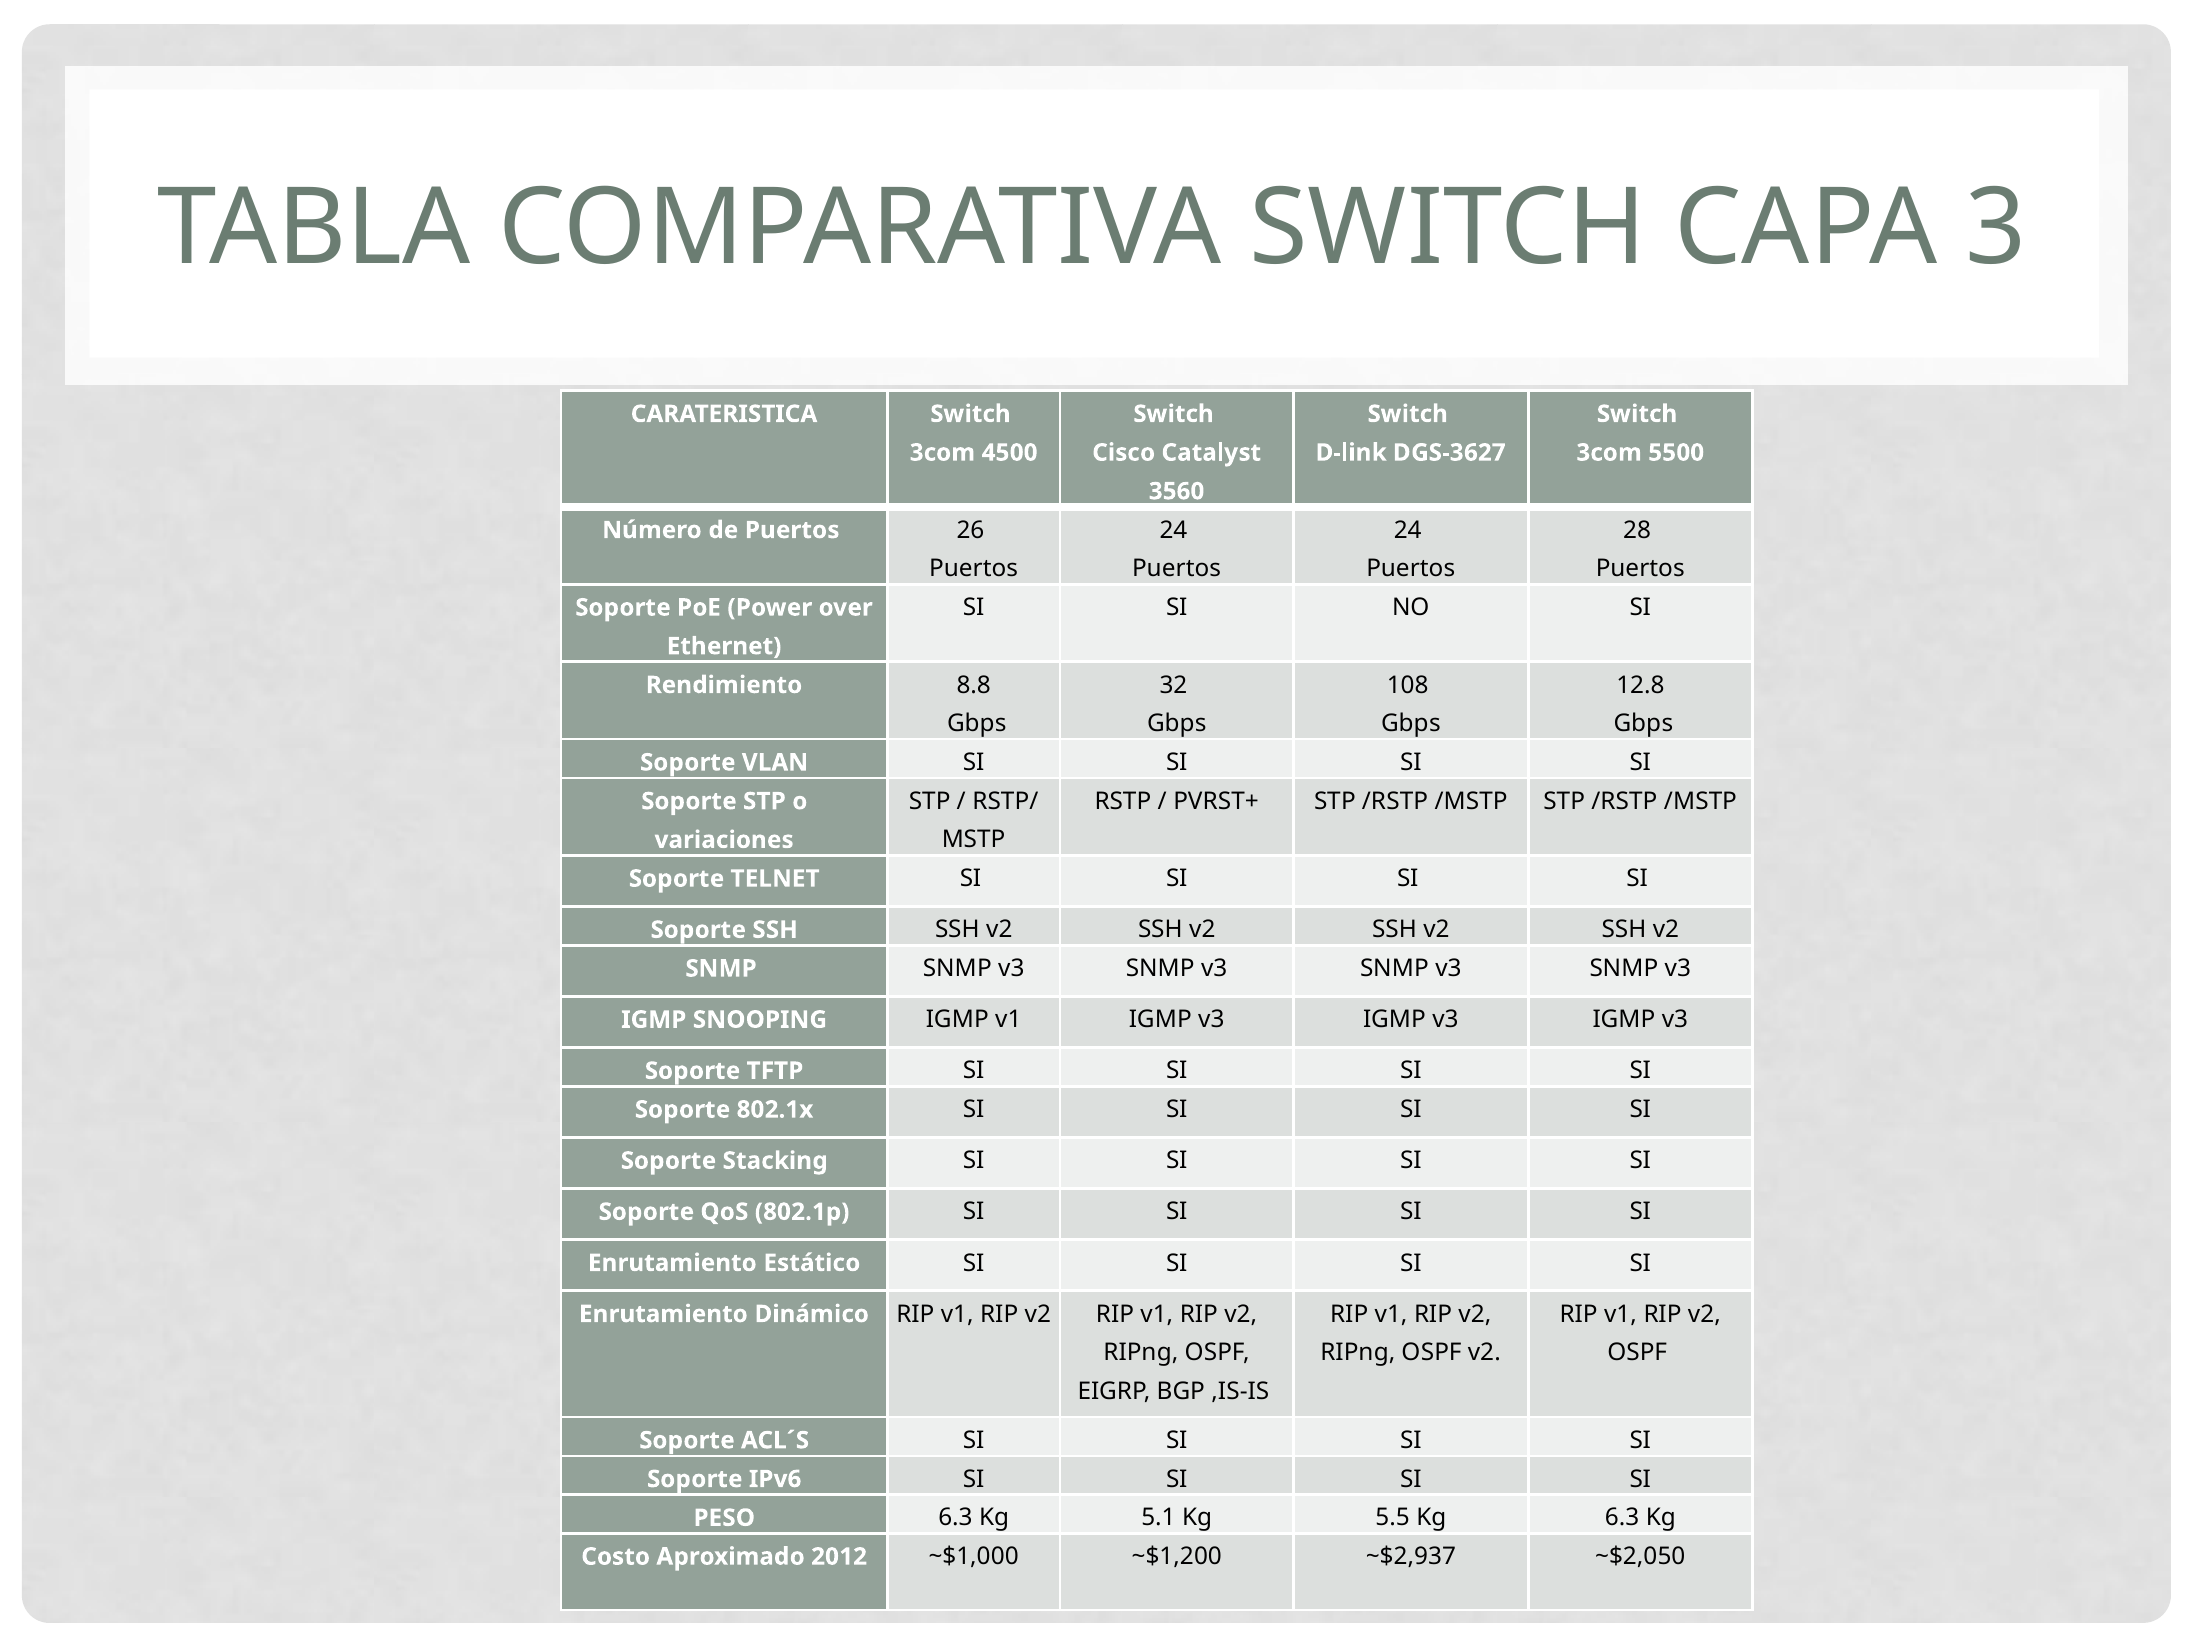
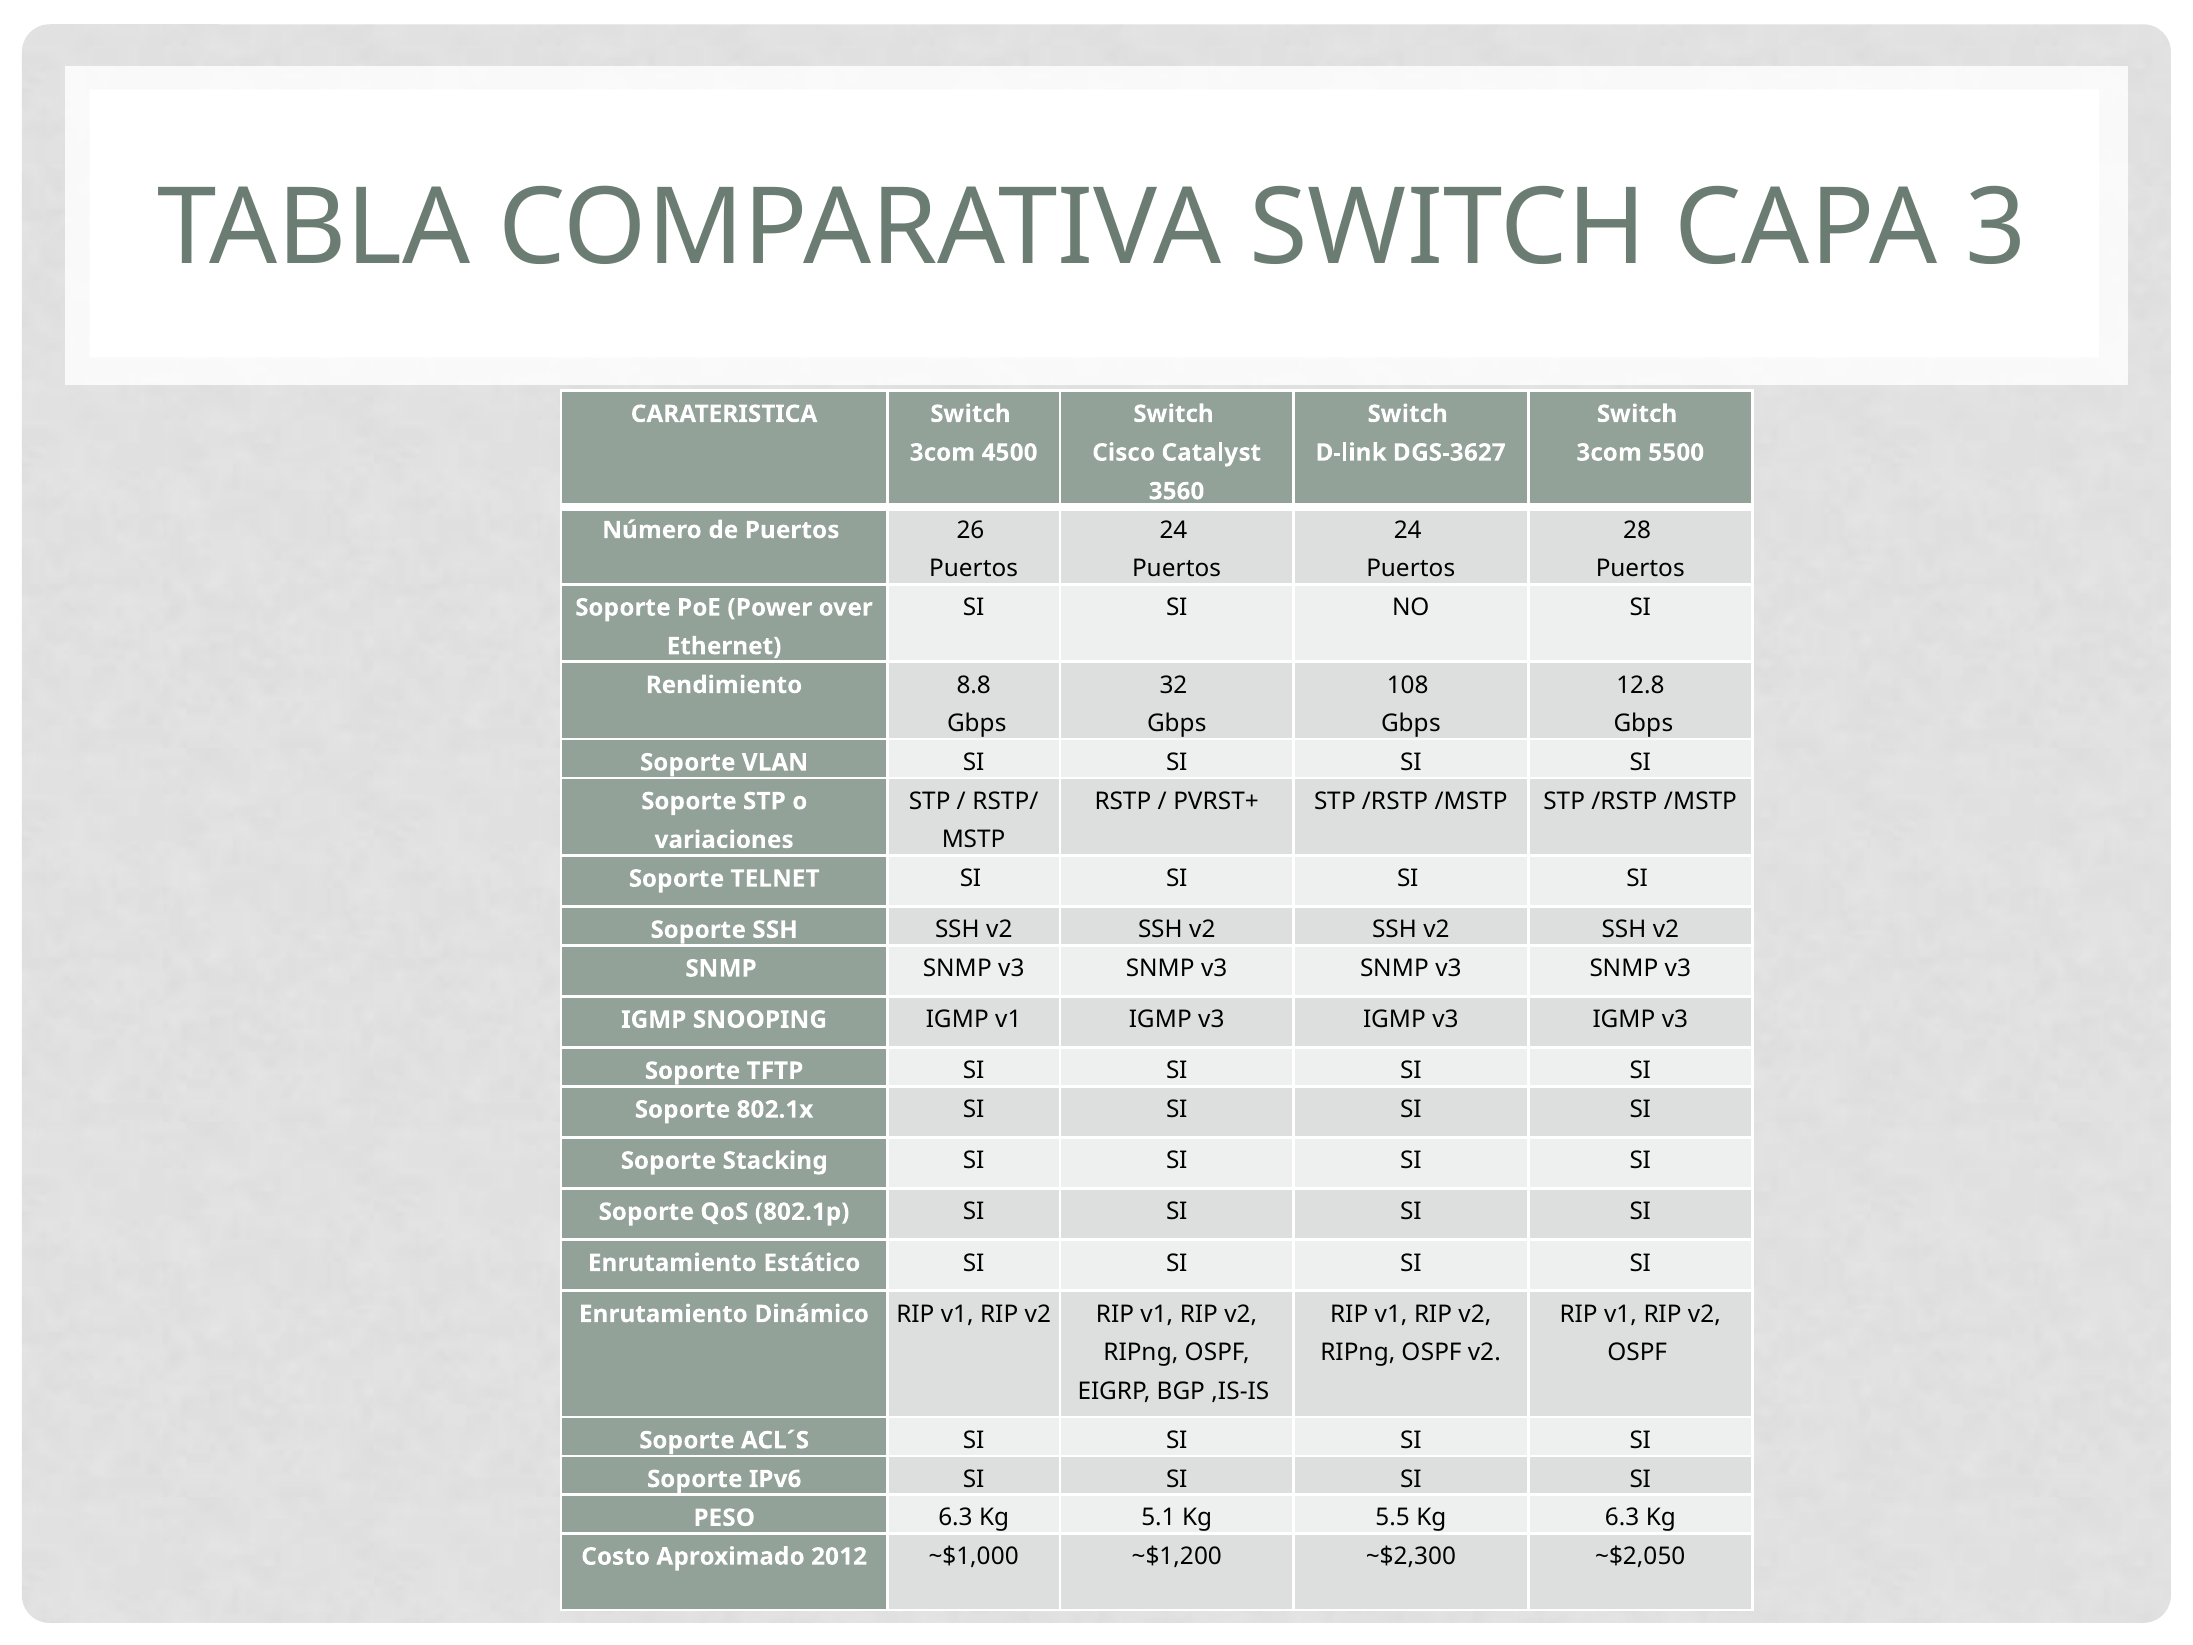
~$2,937: ~$2,937 -> ~$2,300
